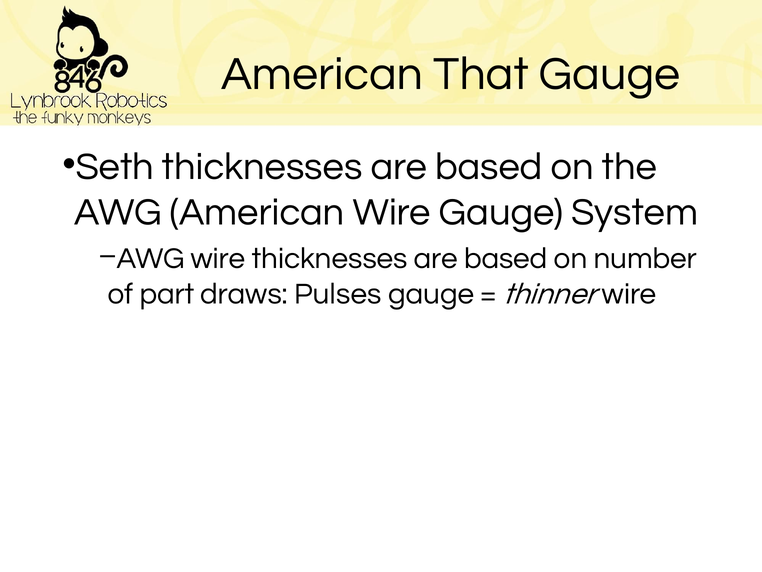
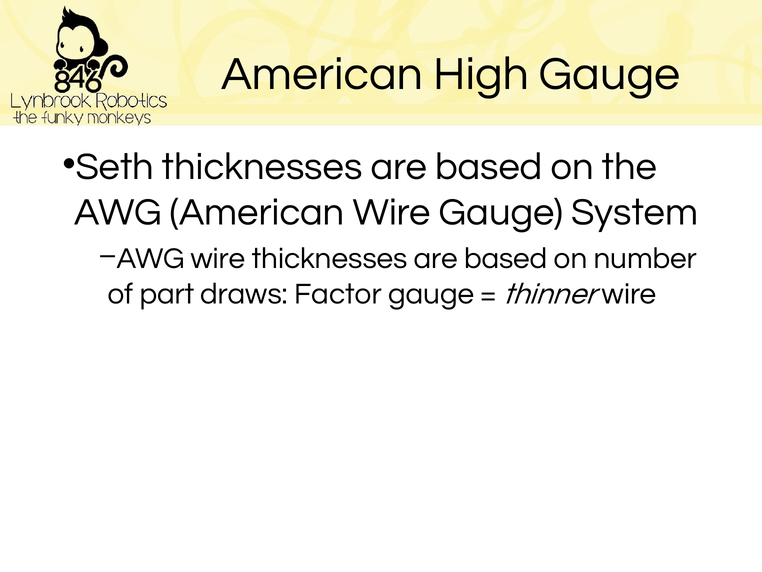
That: That -> High
Pulses: Pulses -> Factor
